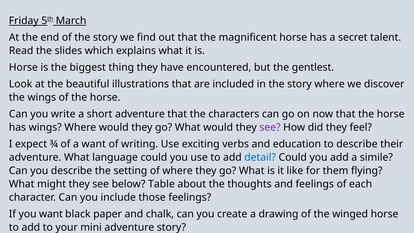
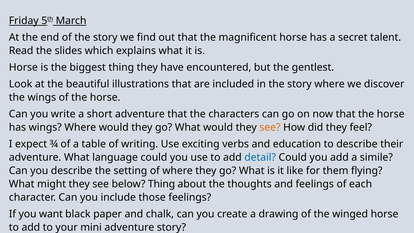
see at (270, 127) colour: purple -> orange
a want: want -> table
below Table: Table -> Thing
